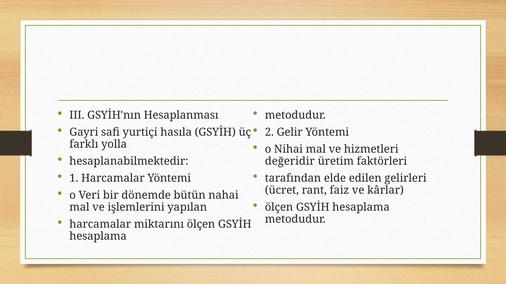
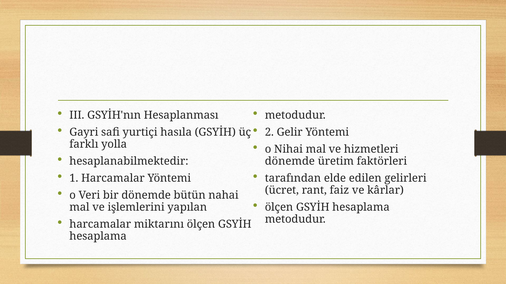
değeridir at (290, 162): değeridir -> dönemde
